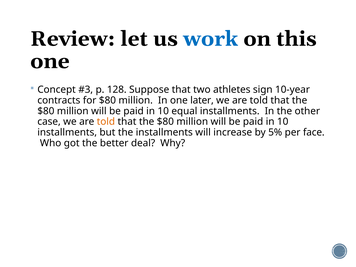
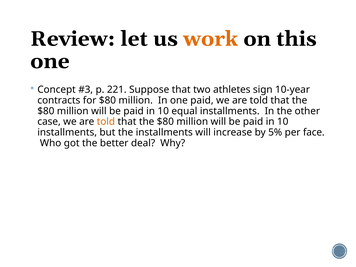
work colour: blue -> orange
128: 128 -> 221
one later: later -> paid
